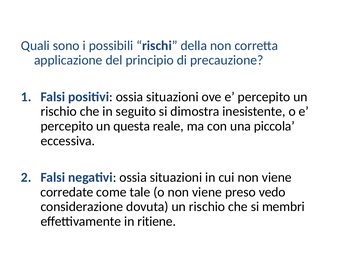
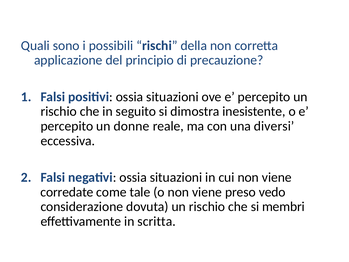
questa: questa -> donne
piccola: piccola -> diversi
ritiene: ritiene -> scritta
